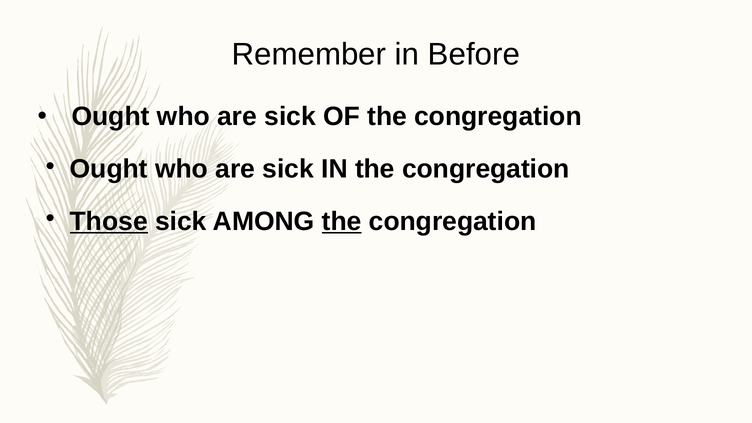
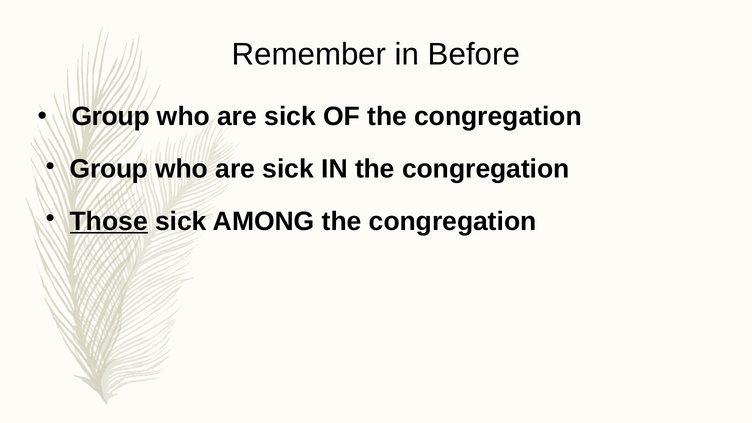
Ought at (111, 117): Ought -> Group
Ought at (109, 169): Ought -> Group
the at (342, 221) underline: present -> none
